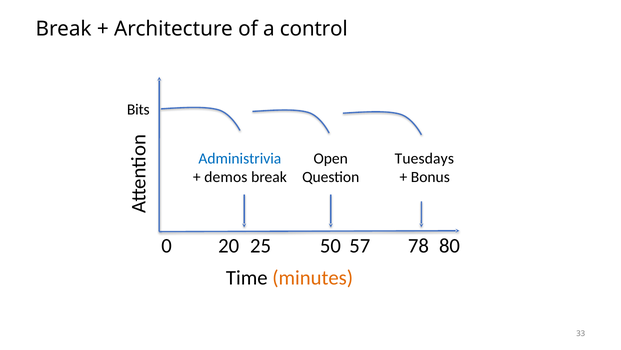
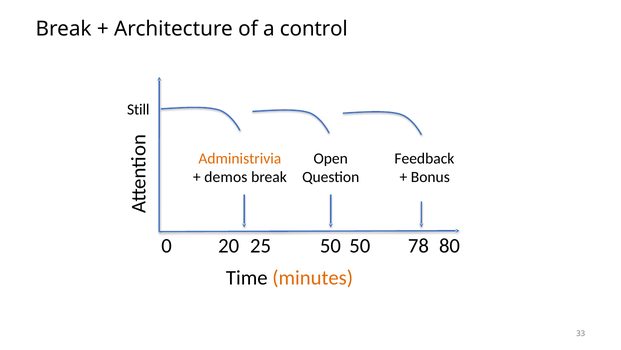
Bits: Bits -> Still
Administrivia colour: blue -> orange
Tuesdays: Tuesdays -> Feedback
50 57: 57 -> 50
